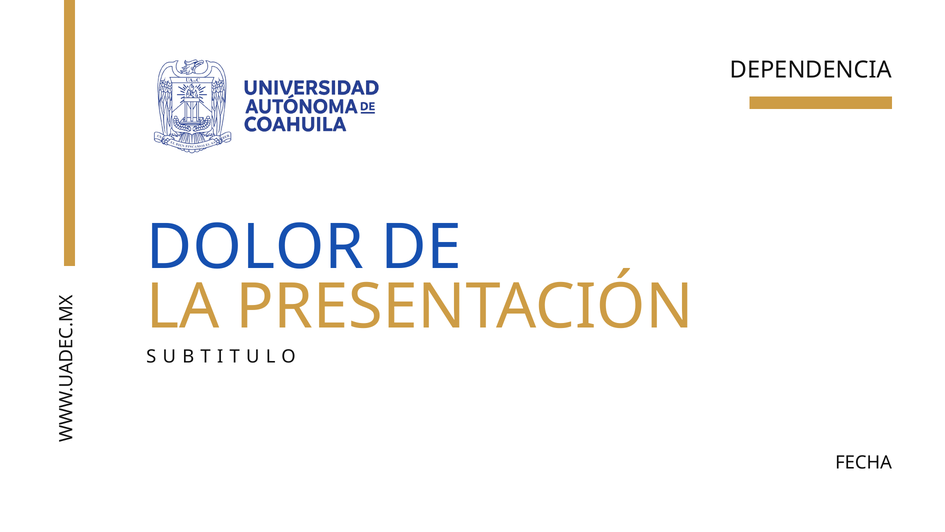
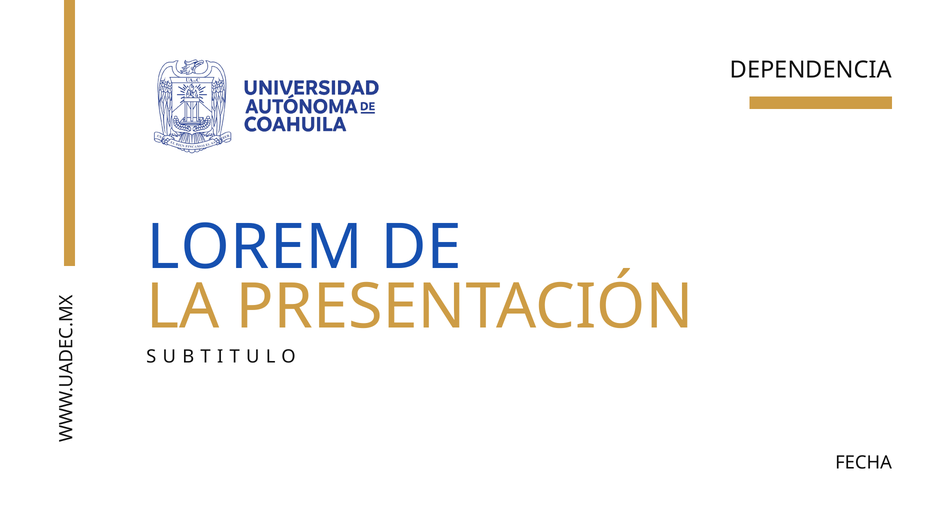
DOLOR: DOLOR -> LOREM
